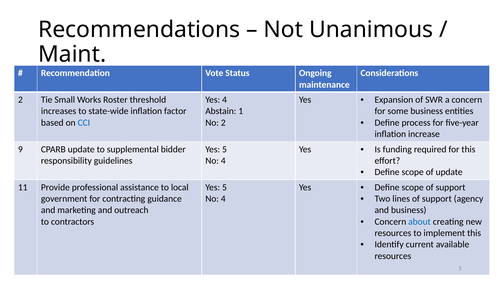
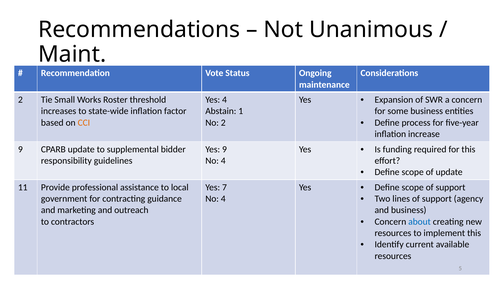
CCI colour: blue -> orange
5 at (225, 149): 5 -> 9
5 at (225, 187): 5 -> 7
